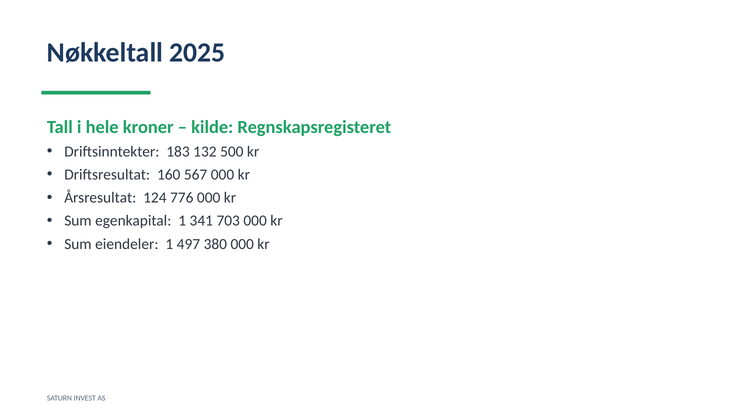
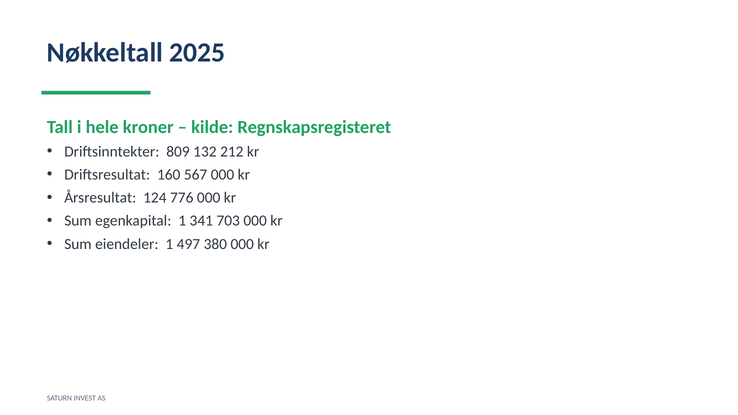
183: 183 -> 809
500: 500 -> 212
